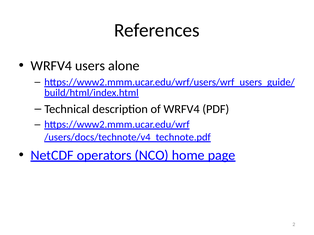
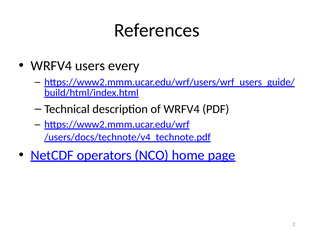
alone: alone -> every
